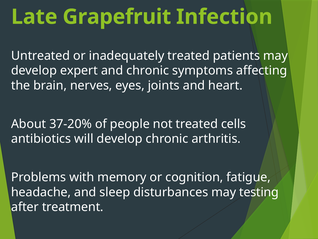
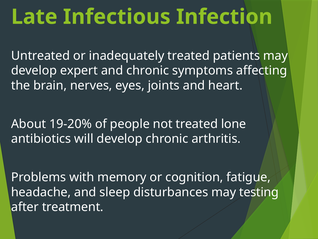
Grapefruit: Grapefruit -> Infectious
37-20%: 37-20% -> 19-20%
cells: cells -> lone
